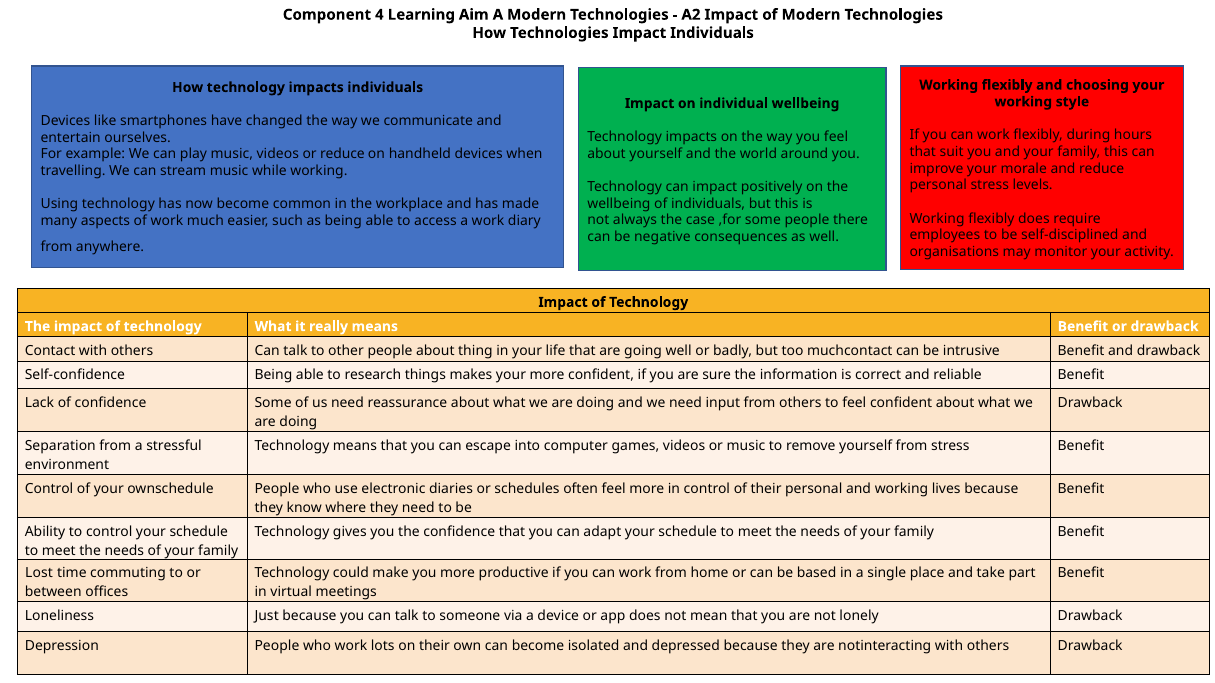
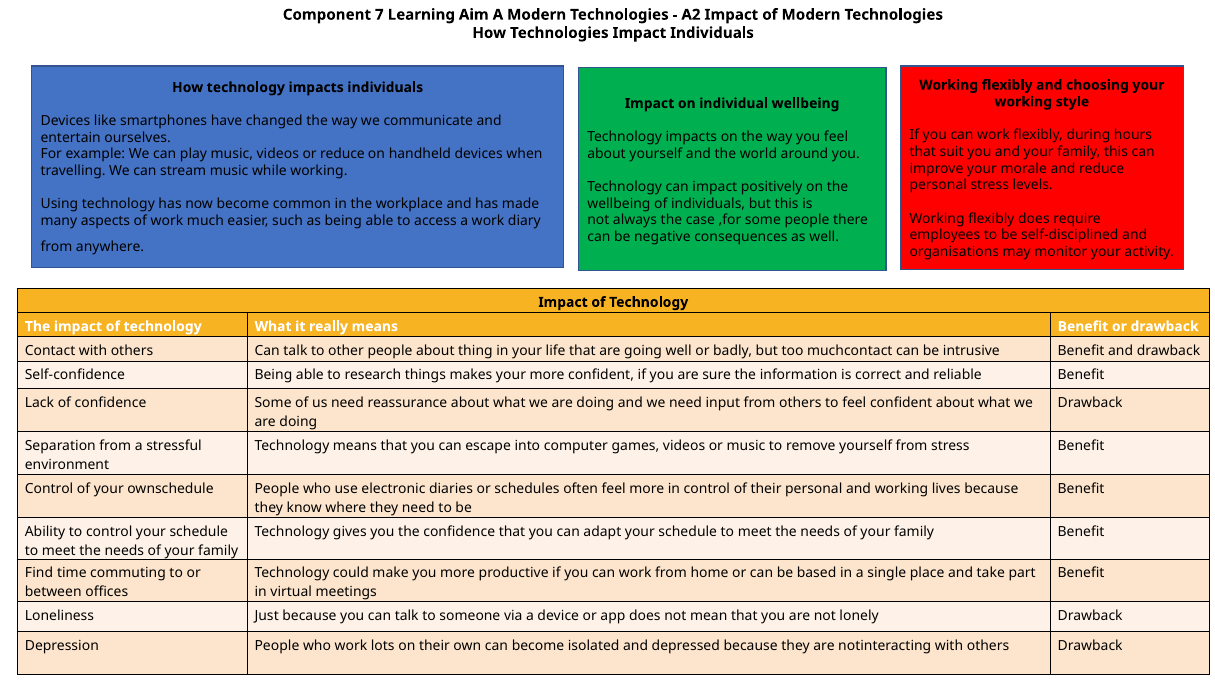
4: 4 -> 7
Lost: Lost -> Find
